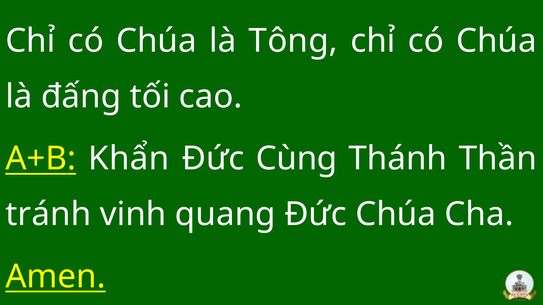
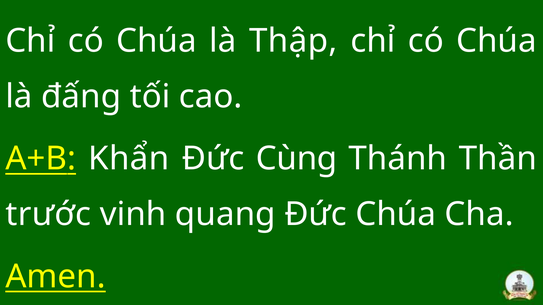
Tông: Tông -> Thập
tránh: tránh -> trước
